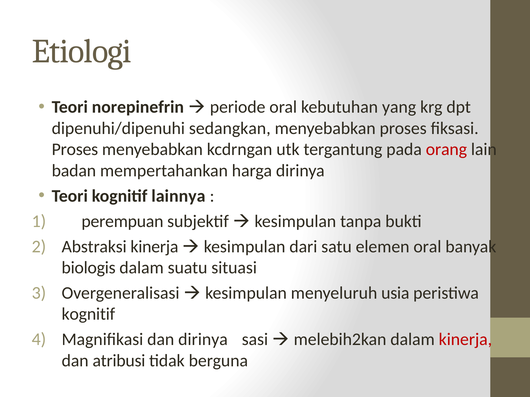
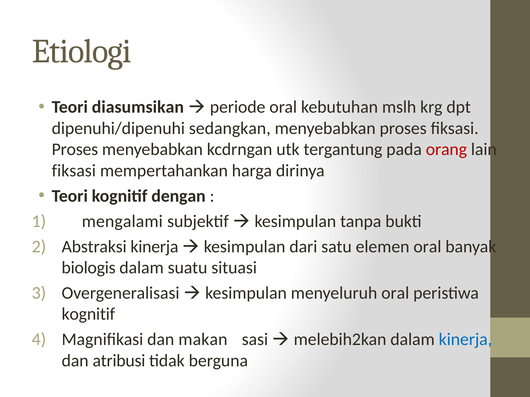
norepinefrin: norepinefrin -> diasumsikan
yang: yang -> mslh
badan at (74, 171): badan -> fiksasi
lainnya: lainnya -> dengan
perempuan: perempuan -> mengalami
menyeluruh usia: usia -> oral
dan dirinya: dirinya -> makan
kinerja at (465, 340) colour: red -> blue
